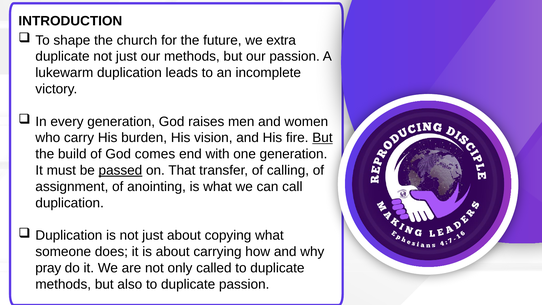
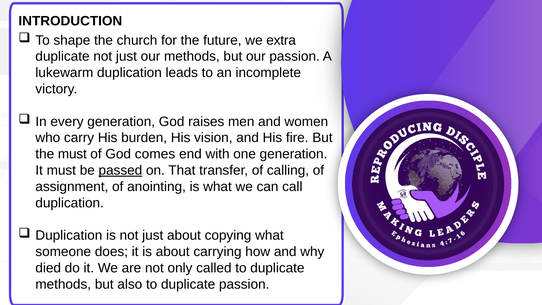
But at (322, 138) underline: present -> none
the build: build -> must
pray: pray -> died
